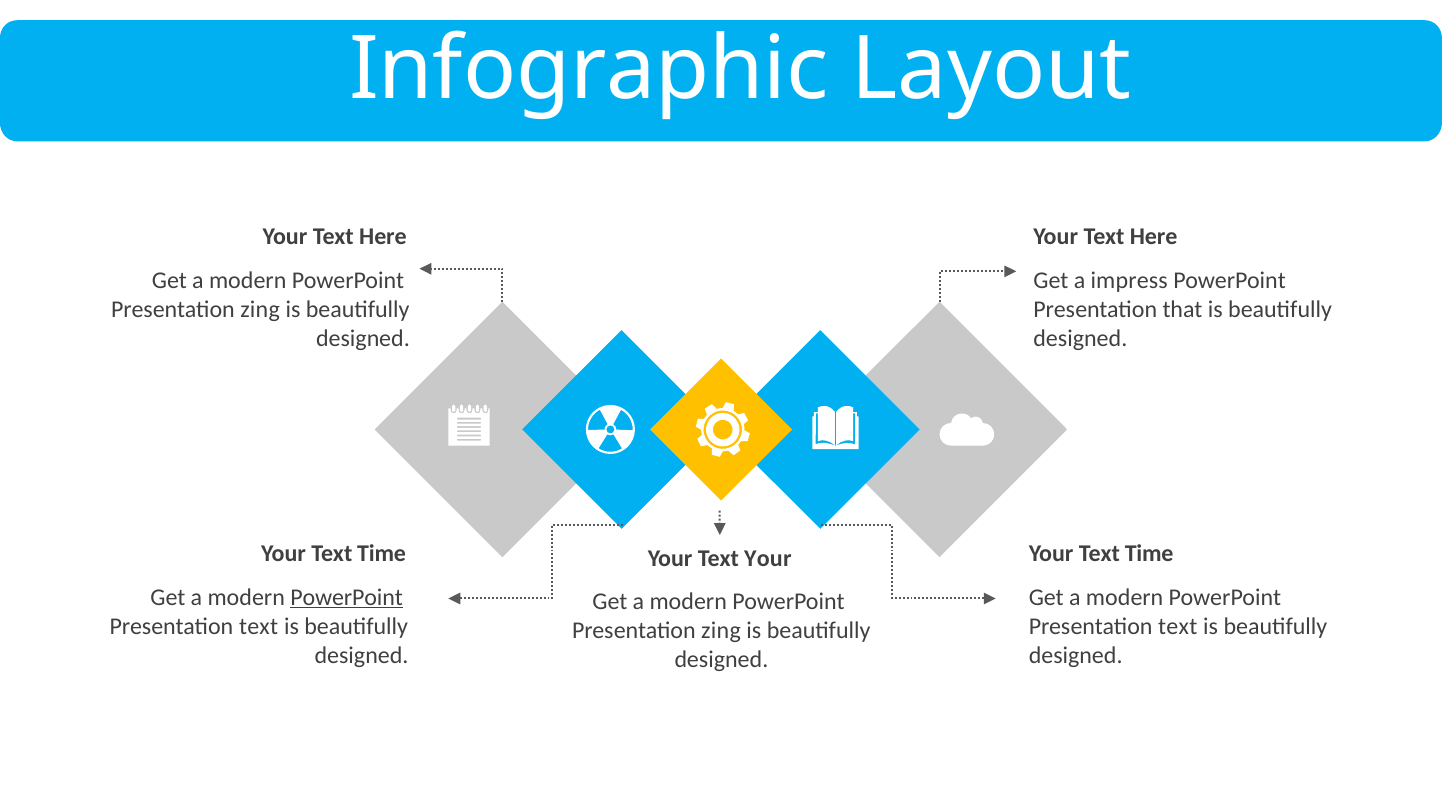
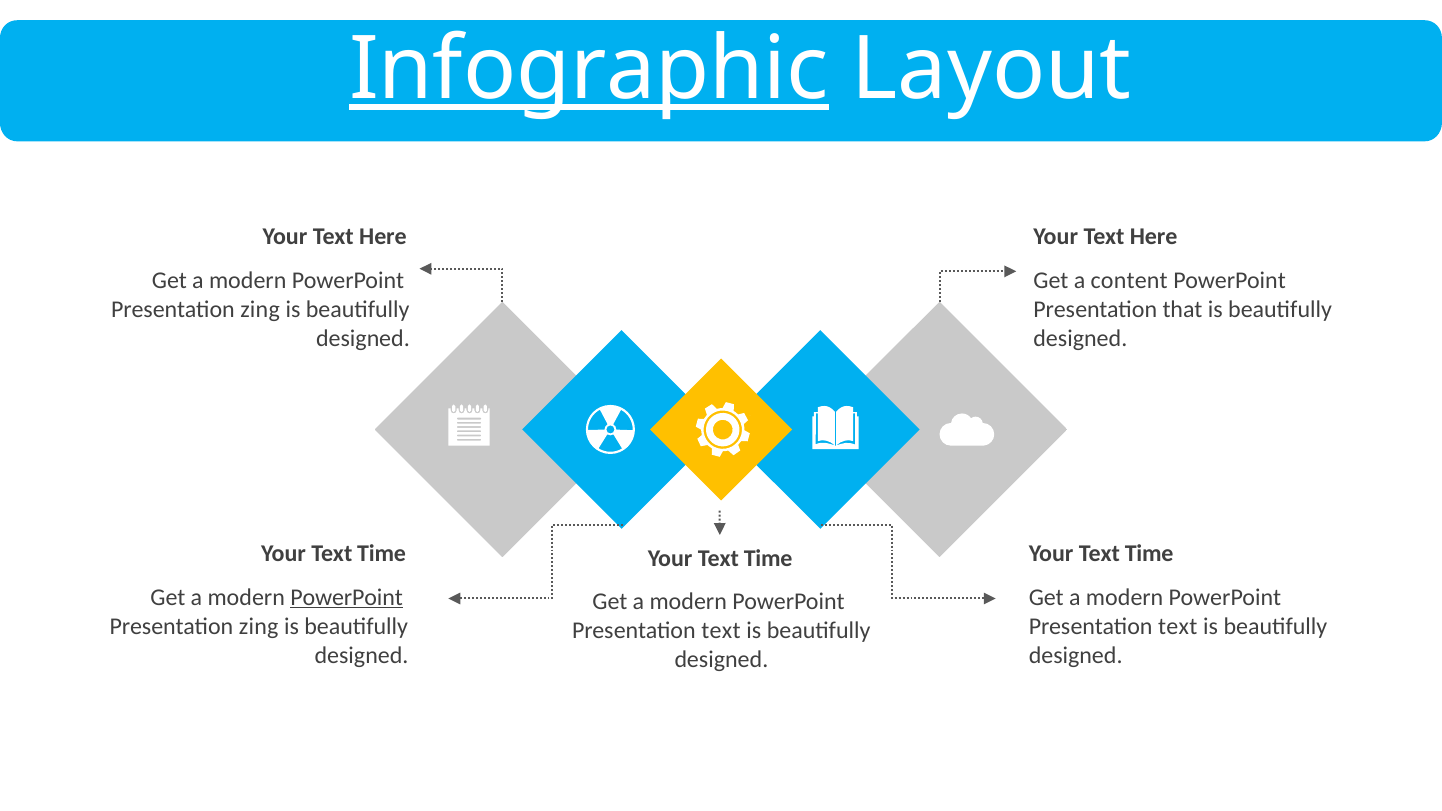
Infographic underline: none -> present
impress: impress -> content
Your at (768, 558): Your -> Time
text at (259, 626): text -> zing
zing at (721, 631): zing -> text
